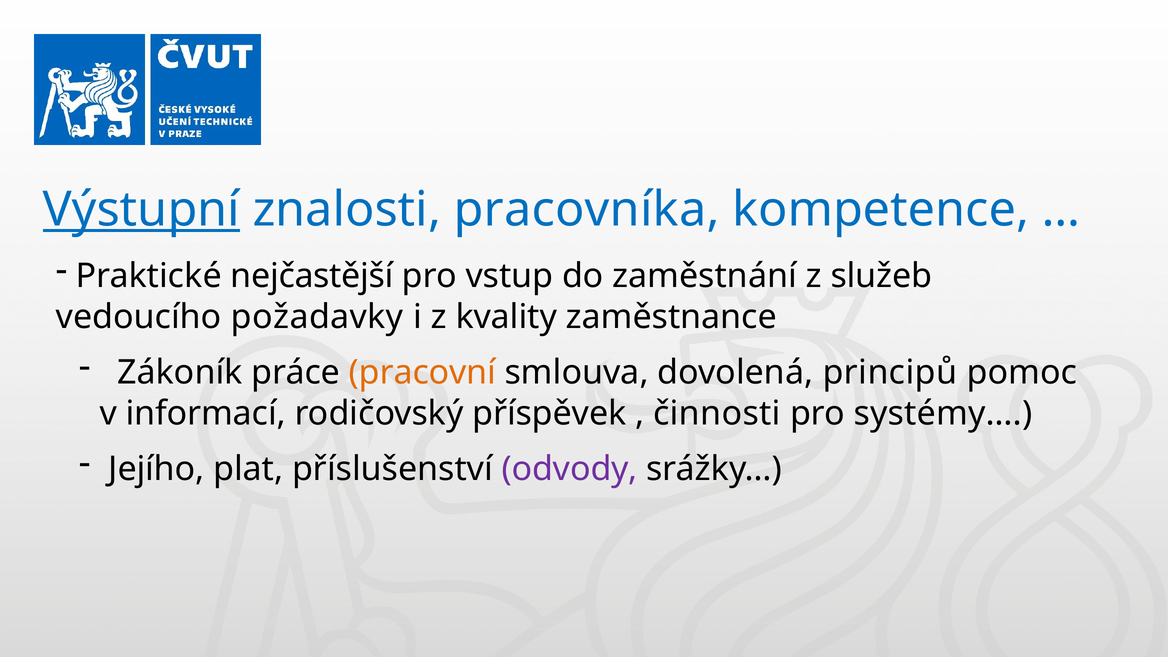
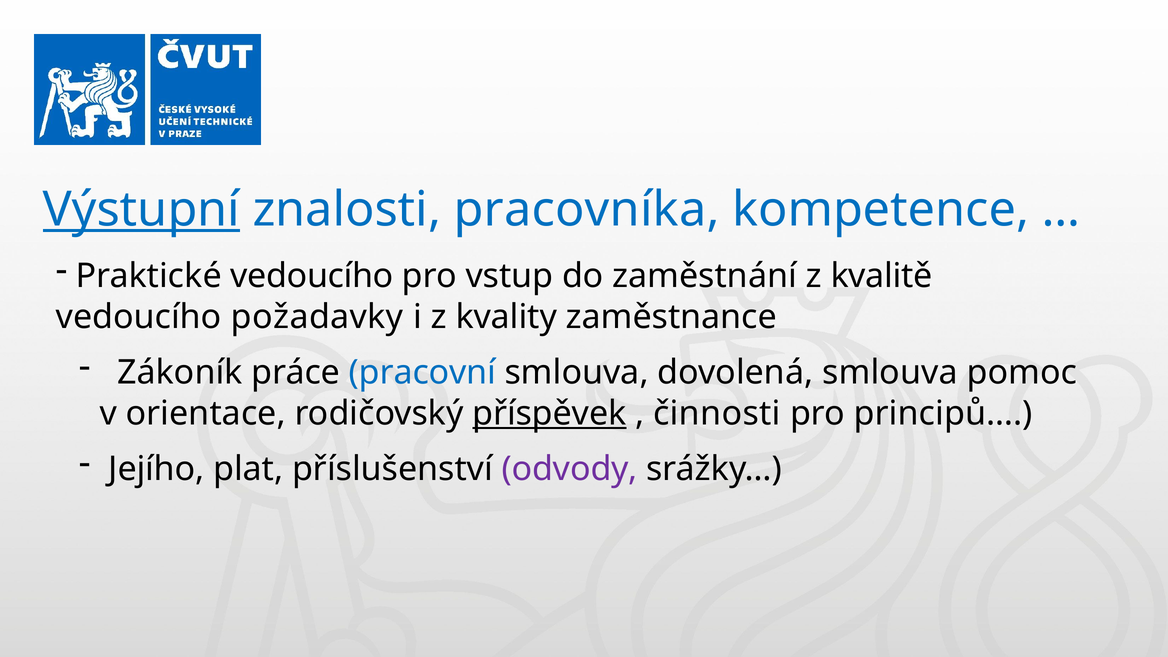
Praktické nejčastější: nejčastější -> vedoucího
služeb: služeb -> kvalitě
pracovní colour: orange -> blue
dovolená principů: principů -> smlouva
informací: informací -> orientace
příspěvek underline: none -> present
systémy…: systémy… -> principů…
